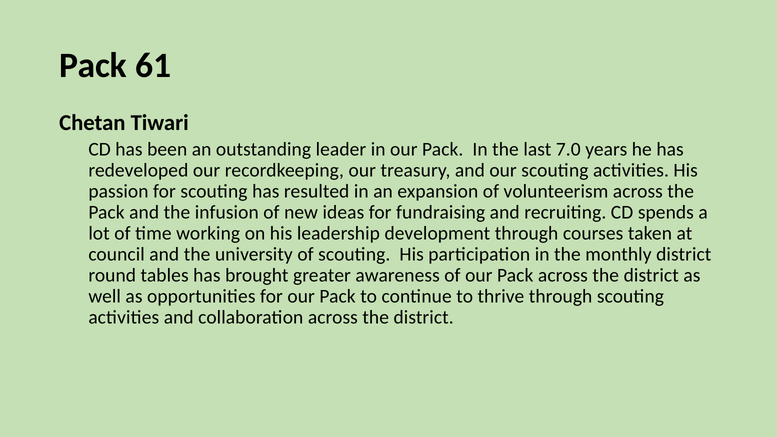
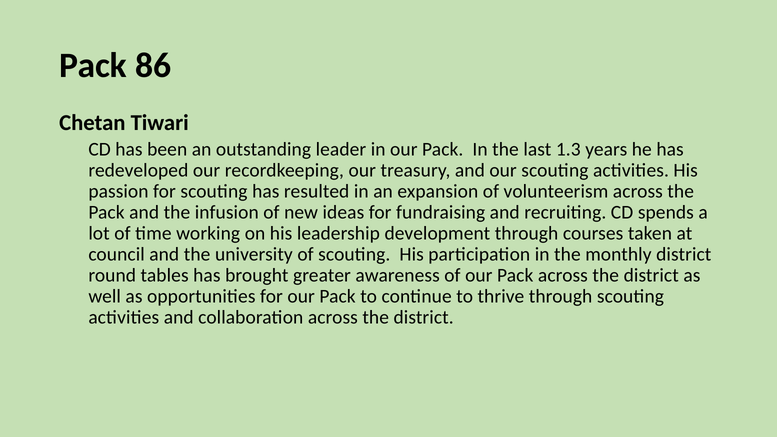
61: 61 -> 86
7.0: 7.0 -> 1.3
